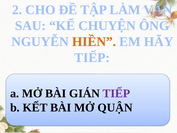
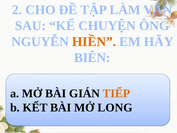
TIẾP at (92, 58): TIẾP -> BIÊN
TIẾP at (116, 93) colour: purple -> orange
QUẬN: QUẬN -> LONG
